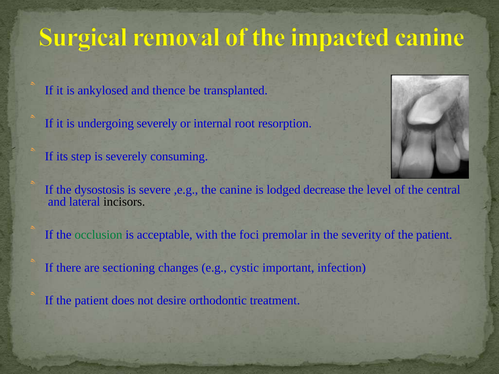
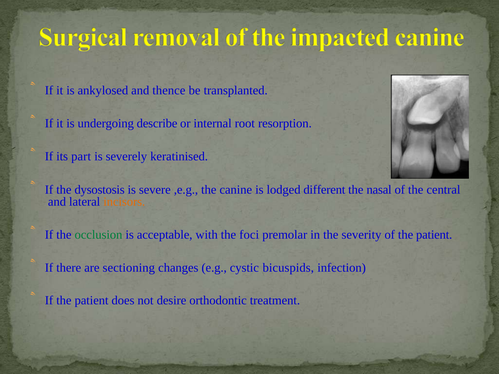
undergoing severely: severely -> describe
step: step -> part
consuming: consuming -> keratinised
decrease: decrease -> different
level: level -> nasal
incisors colour: black -> orange
important: important -> bicuspids
